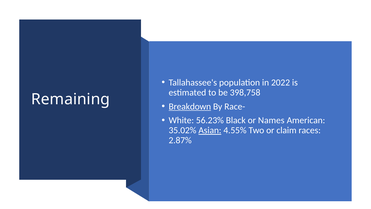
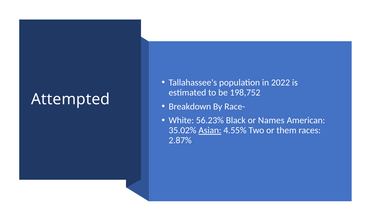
398,758: 398,758 -> 198,752
Remaining: Remaining -> Attempted
Breakdown underline: present -> none
claim: claim -> them
